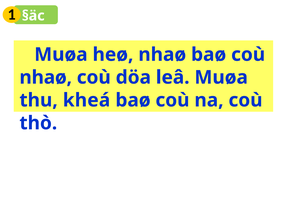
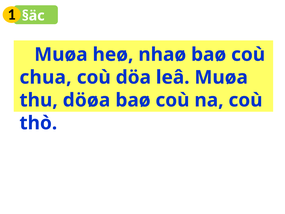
nhaø at (46, 77): nhaø -> chua
kheá: kheá -> döøa
